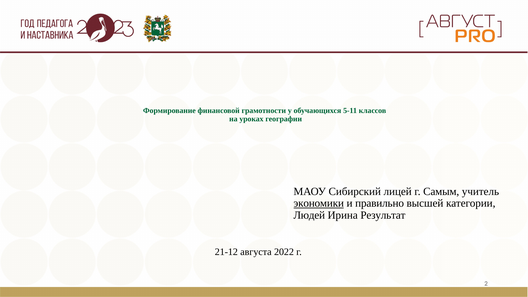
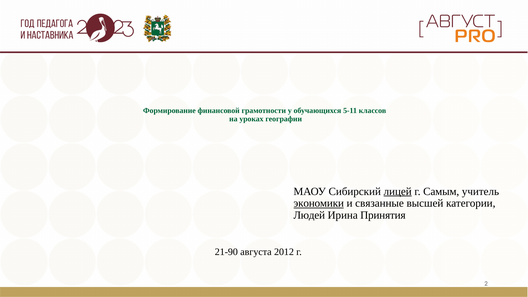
лицей underline: none -> present
правильно: правильно -> связанные
Результат: Результат -> Принятия
21-12: 21-12 -> 21-90
2022: 2022 -> 2012
